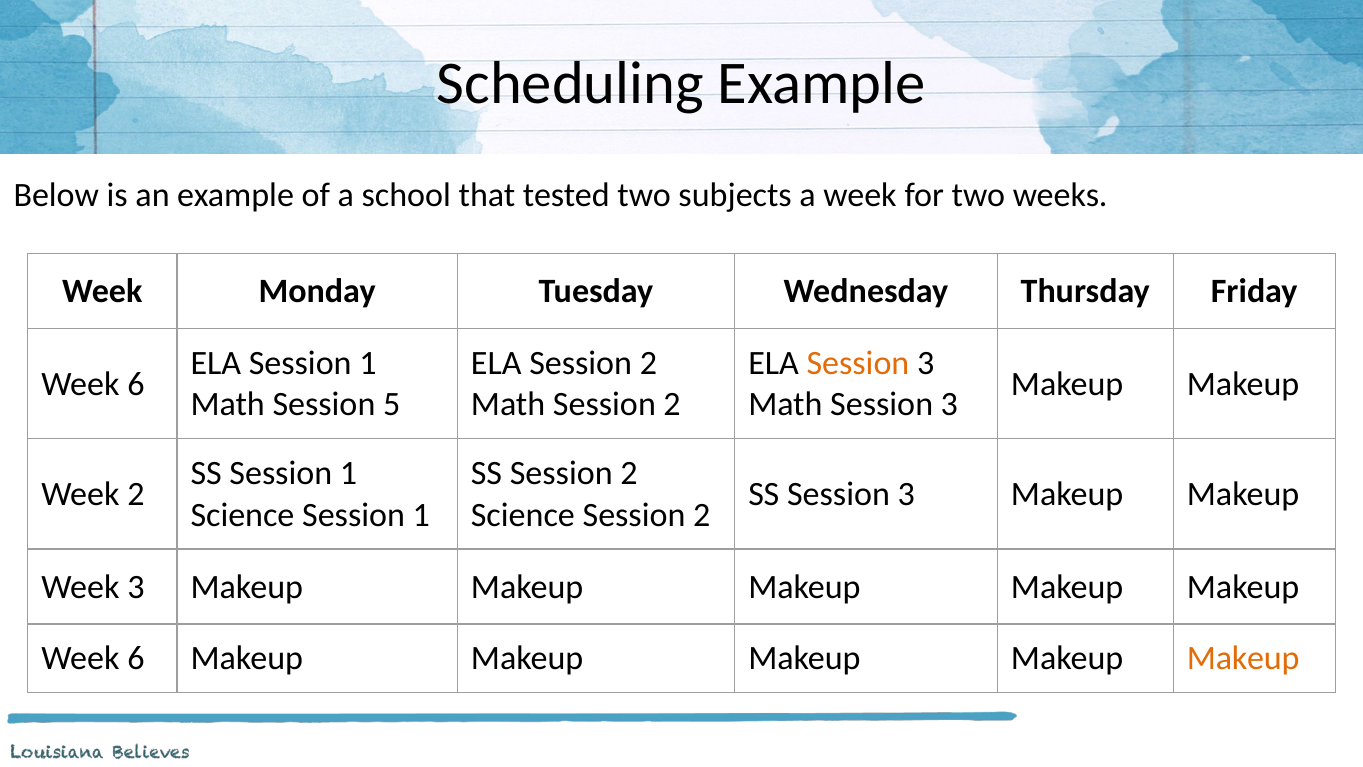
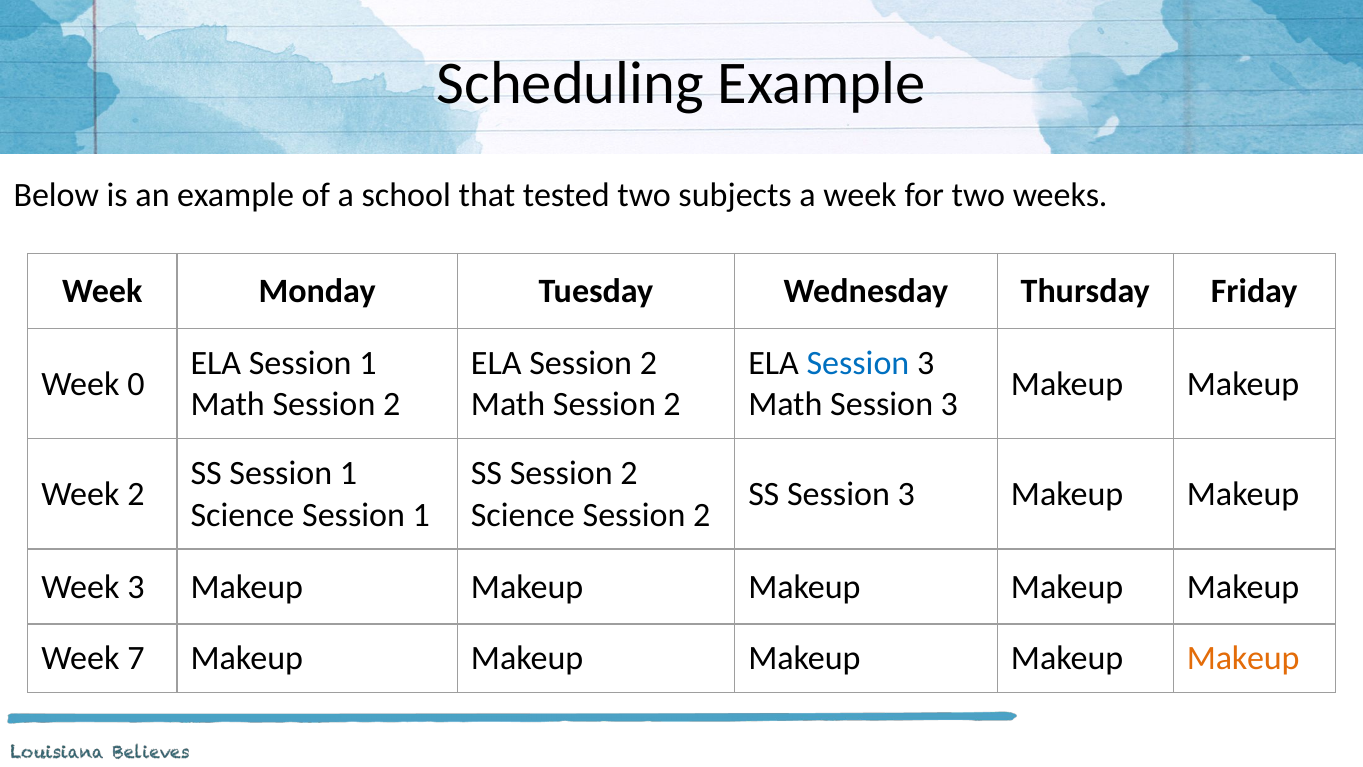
Session at (858, 363) colour: orange -> blue
6 at (136, 384): 6 -> 0
5 at (392, 405): 5 -> 2
6 at (136, 659): 6 -> 7
